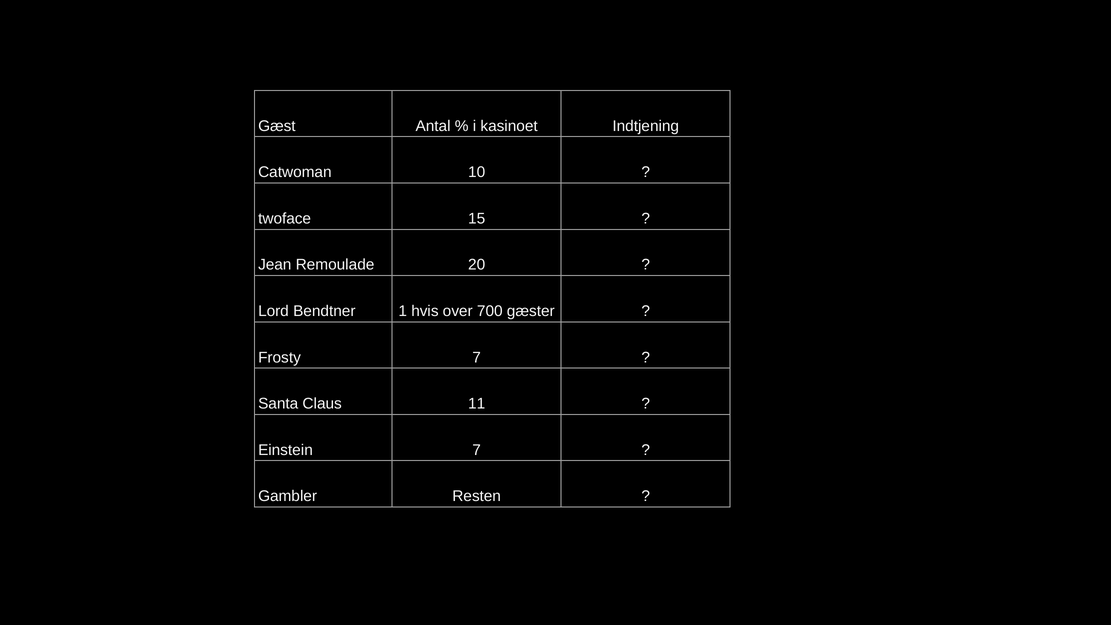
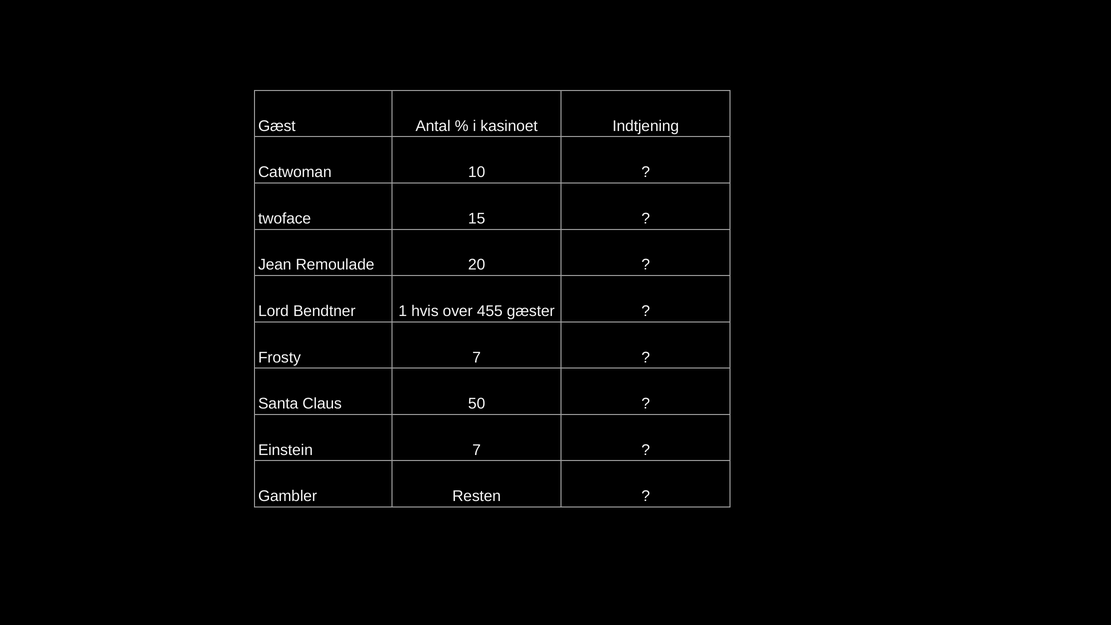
700: 700 -> 455
11: 11 -> 50
